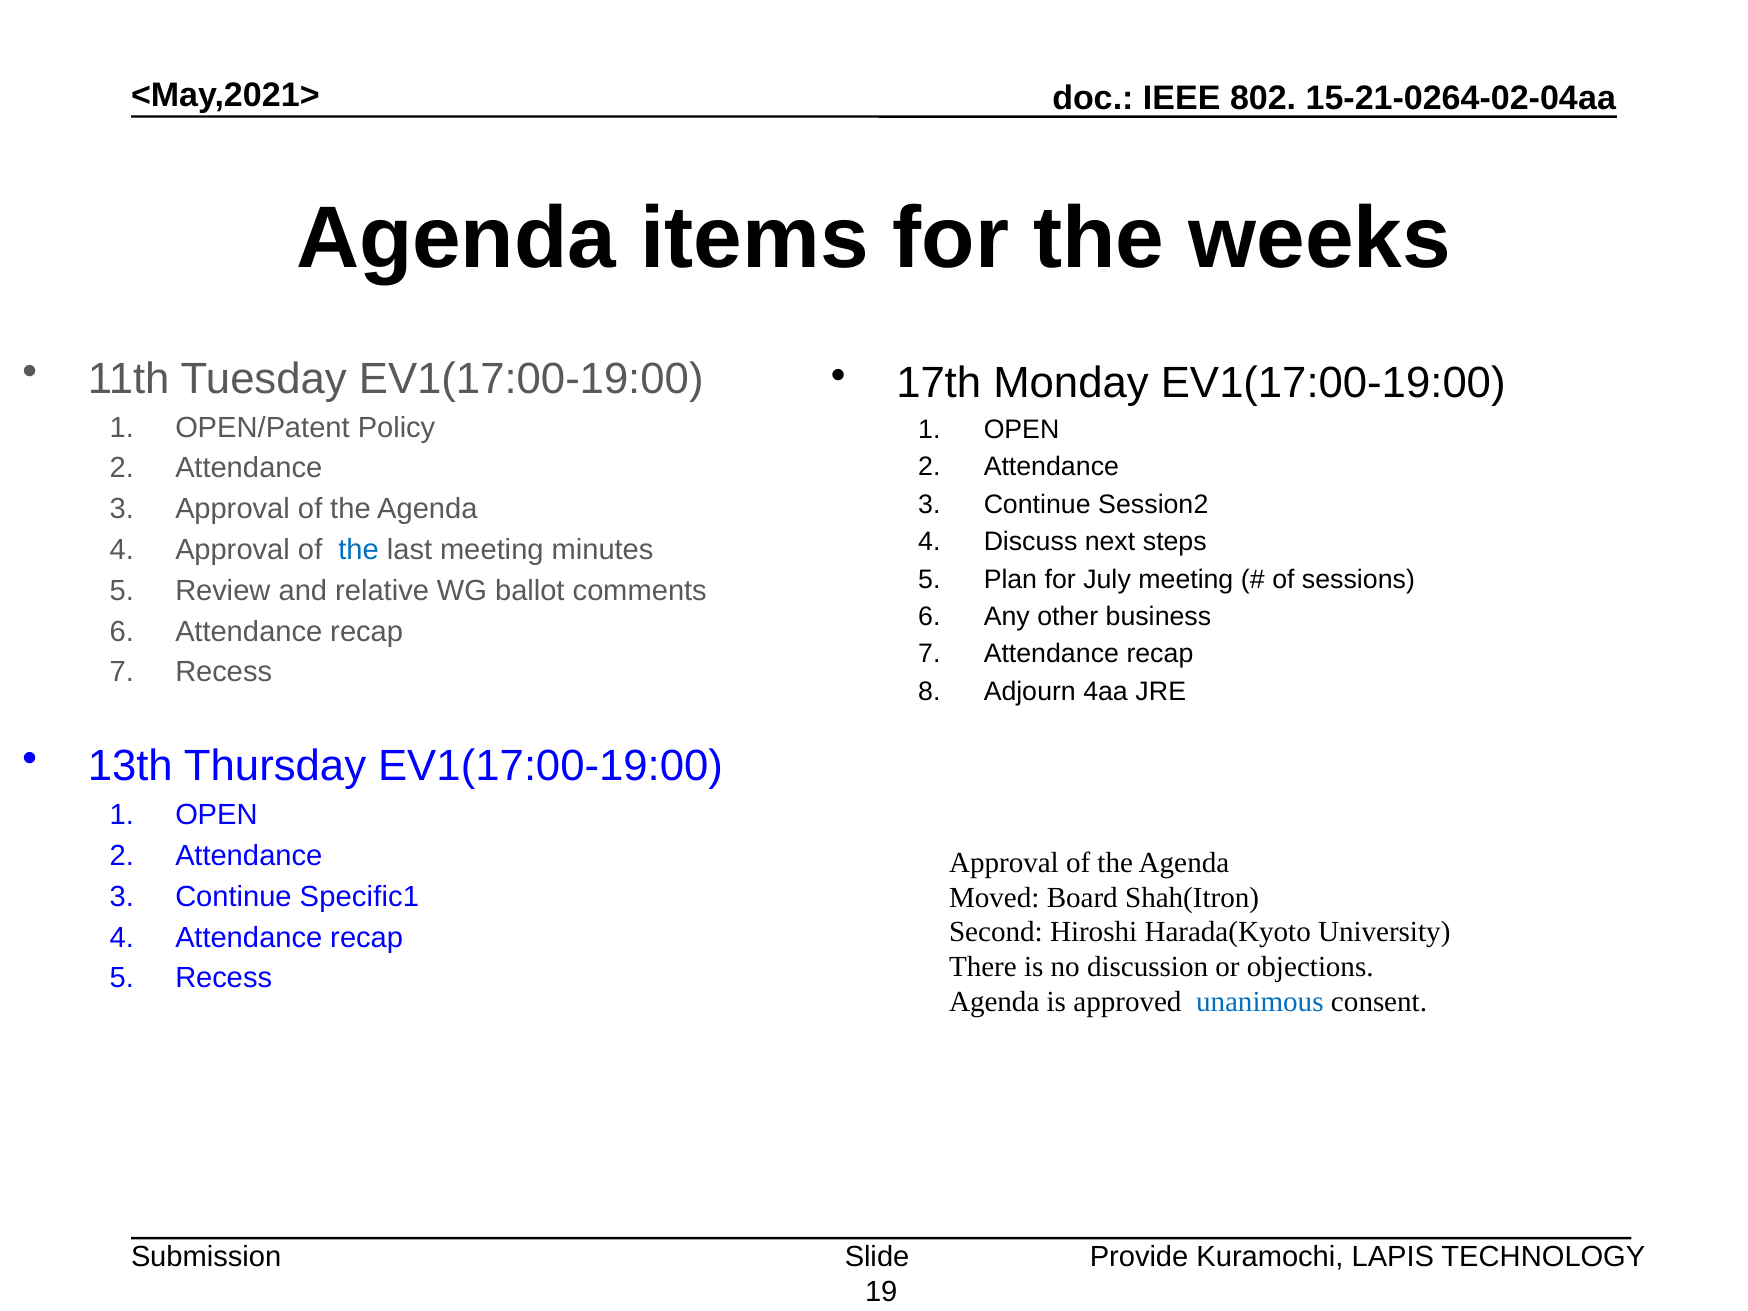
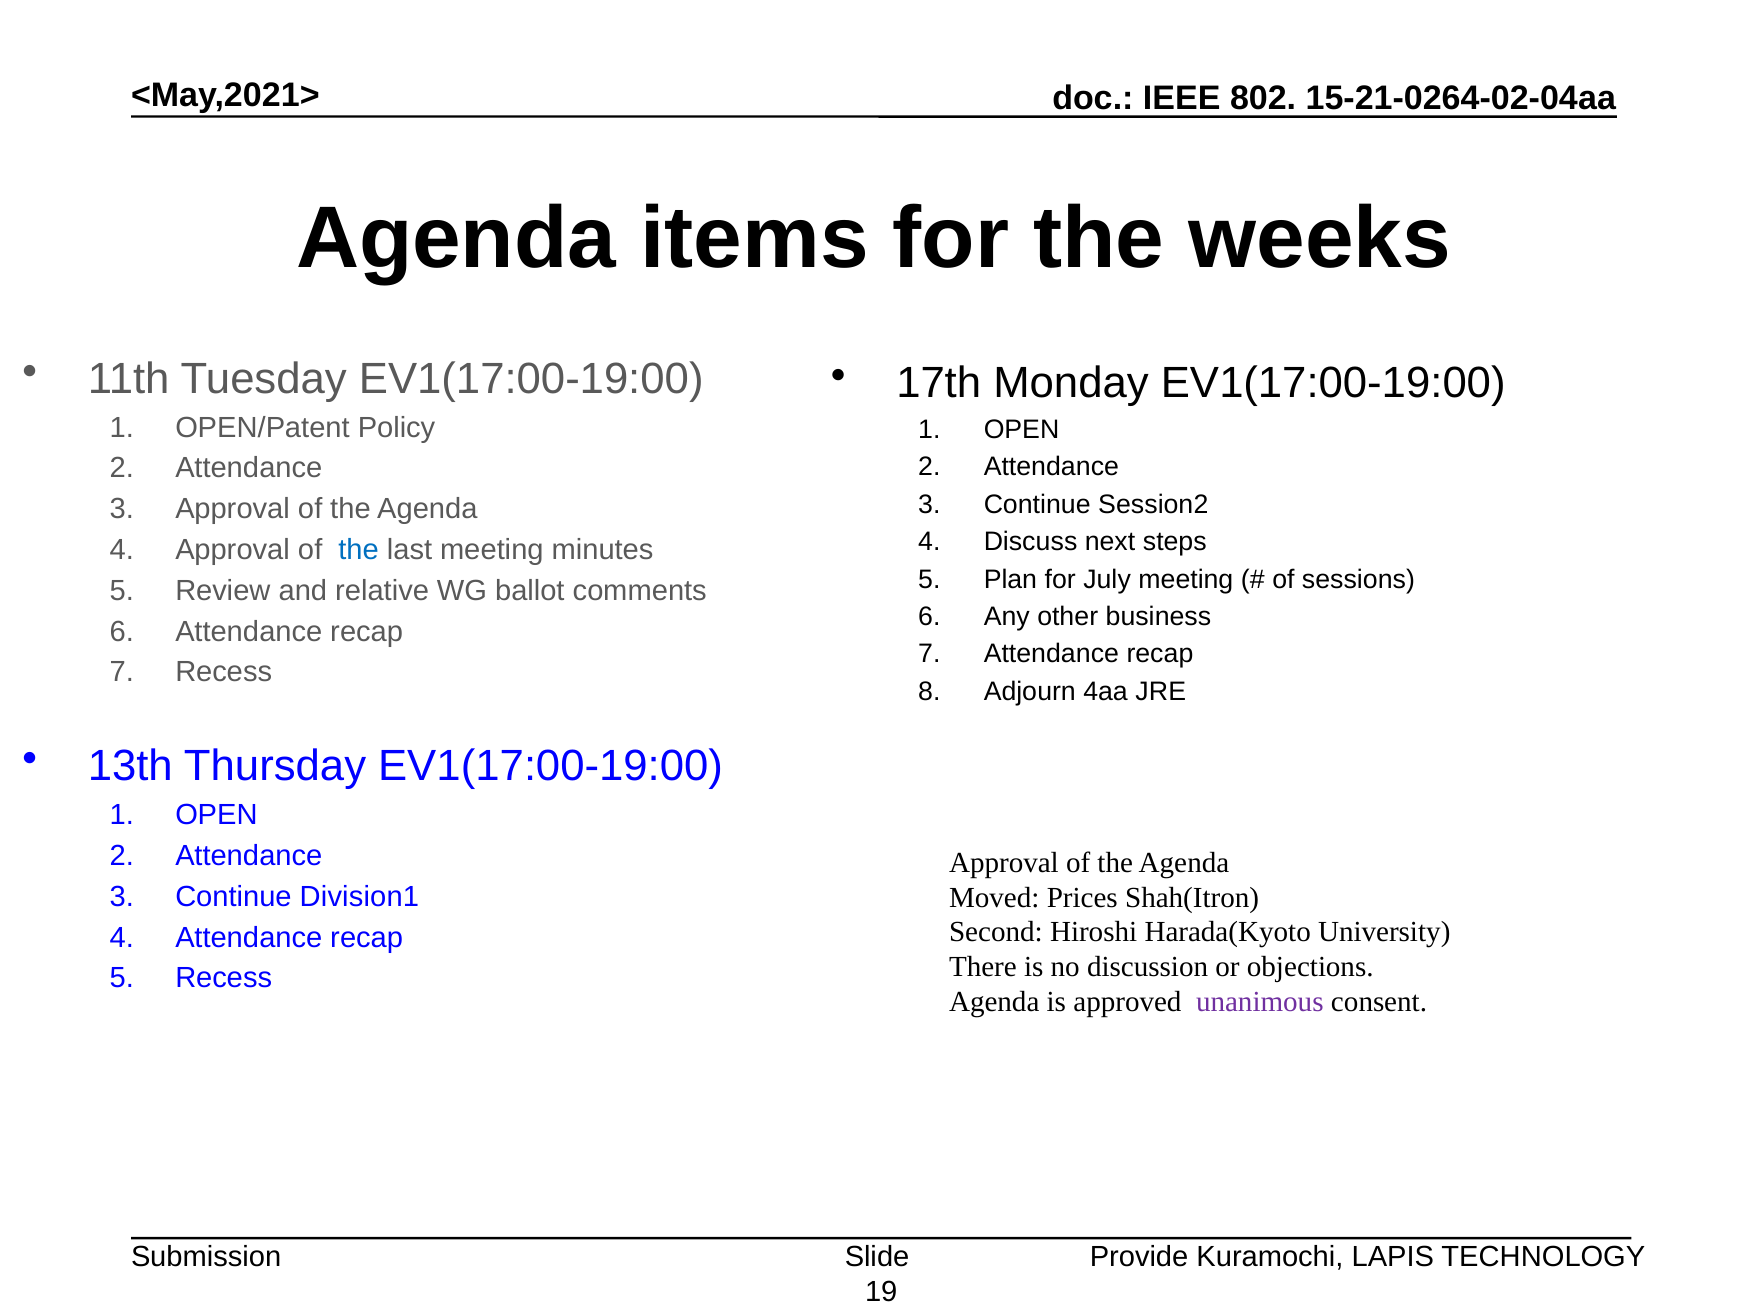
Specific1: Specific1 -> Division1
Board: Board -> Prices
unanimous colour: blue -> purple
